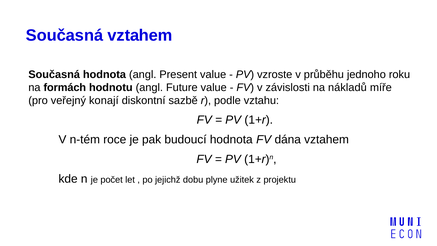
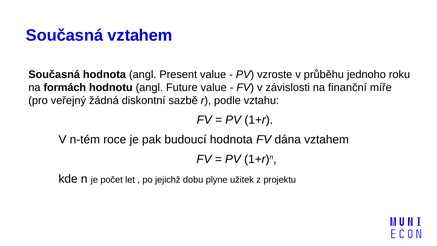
nákladů: nákladů -> finanční
konají: konají -> žádná
